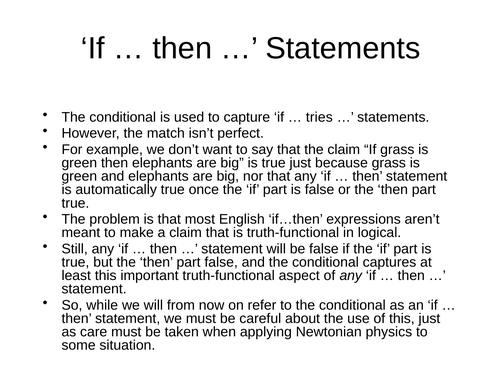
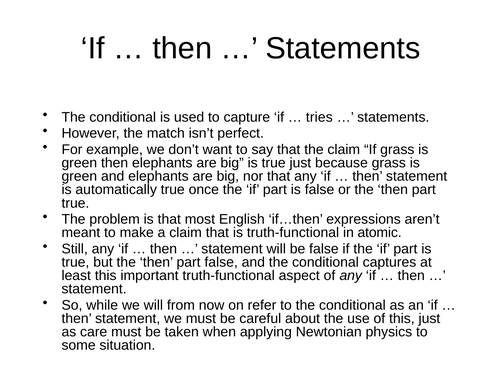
logical: logical -> atomic
